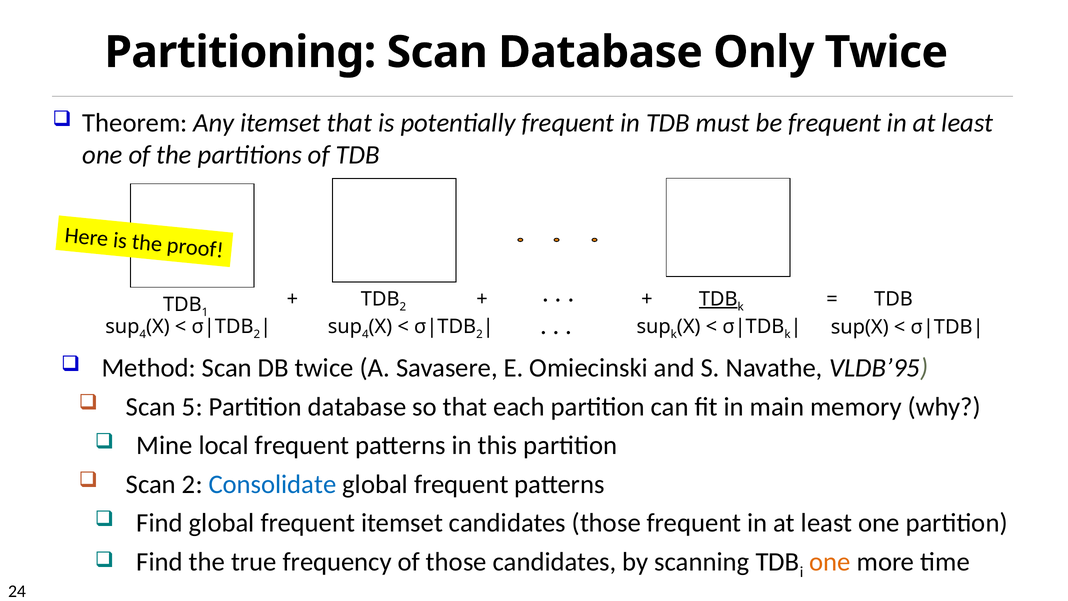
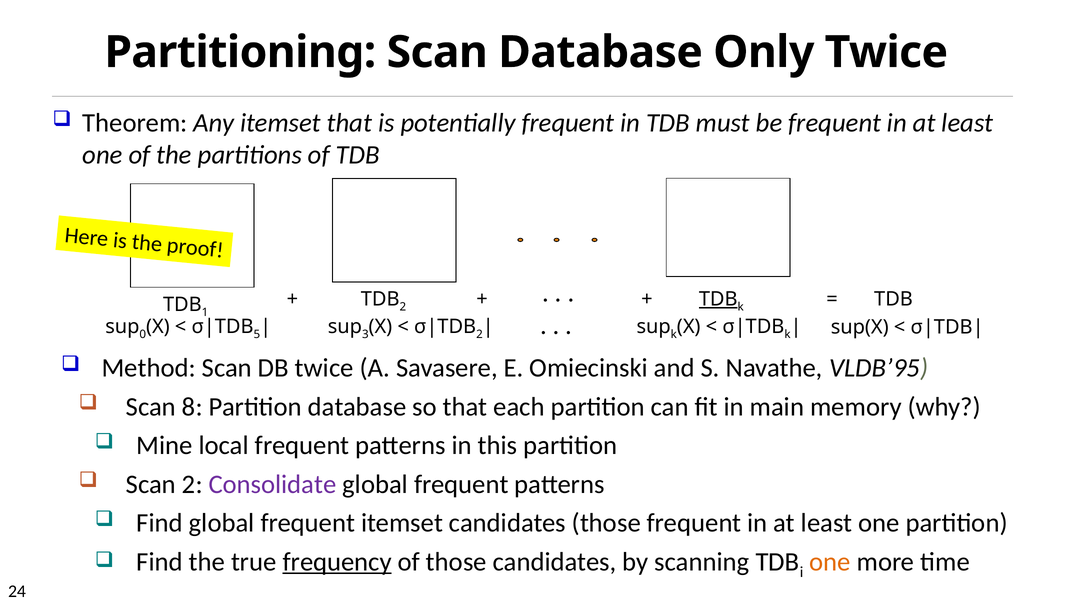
4 at (143, 334): 4 -> 0
2 at (257, 334): 2 -> 5
4 at (365, 334): 4 -> 3
5: 5 -> 8
Consolidate colour: blue -> purple
frequency underline: none -> present
